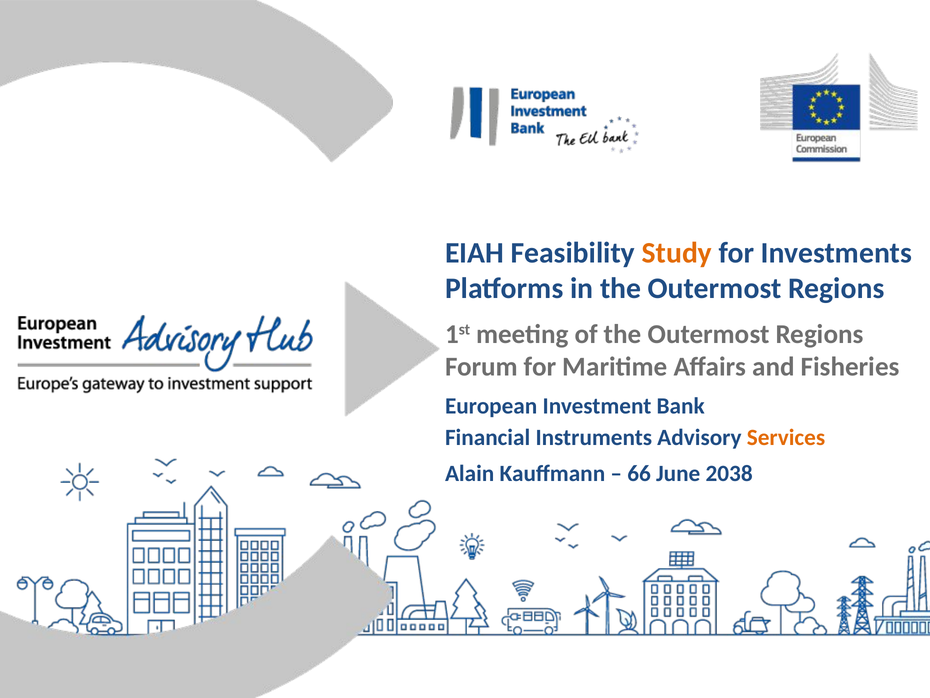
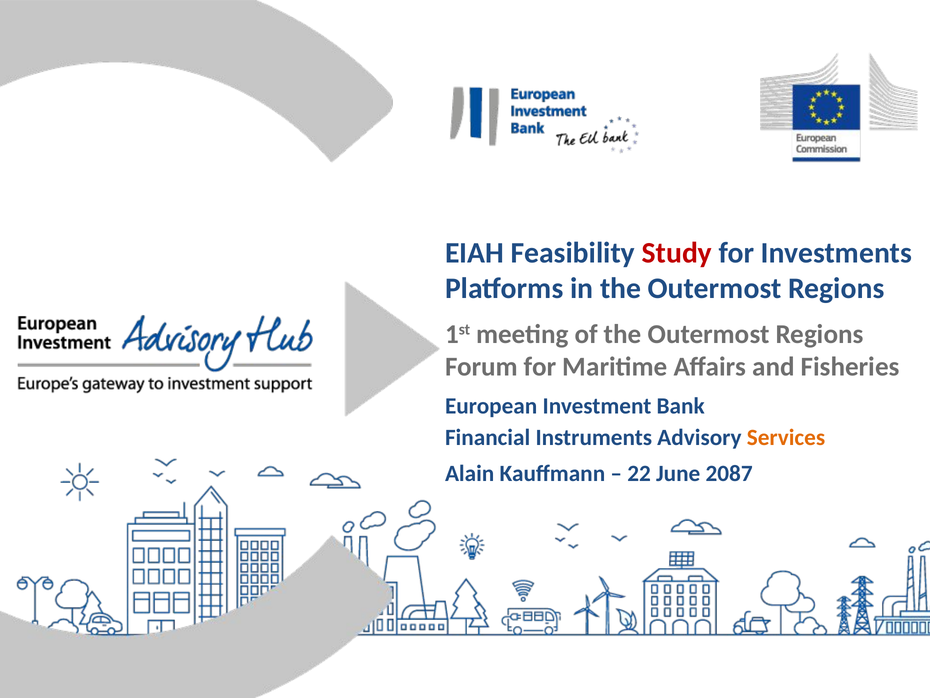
Study colour: orange -> red
66: 66 -> 22
2038: 2038 -> 2087
